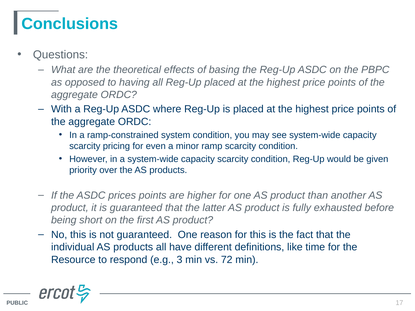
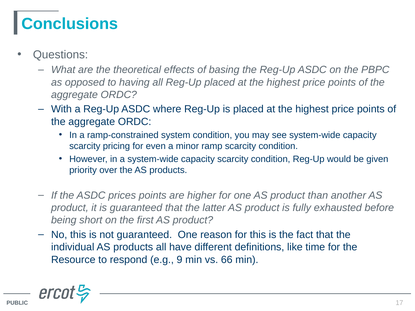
3: 3 -> 9
72: 72 -> 66
